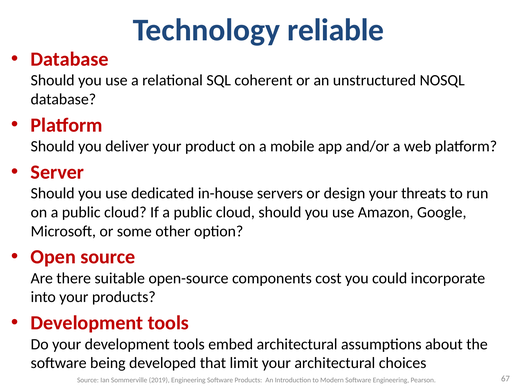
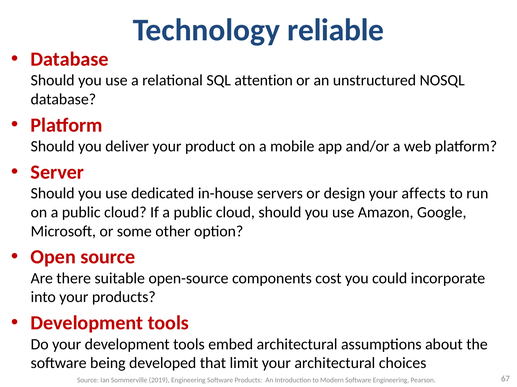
coherent: coherent -> attention
threats: threats -> affects
